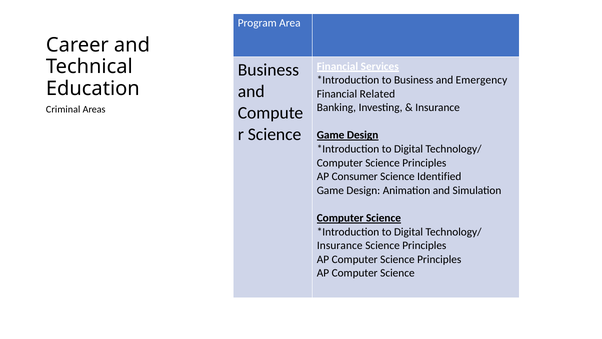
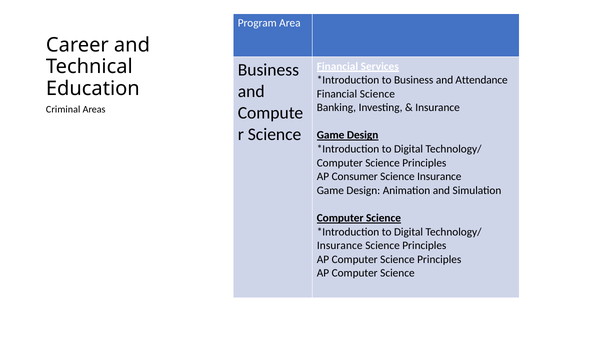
Emergency: Emergency -> Attendance
Financial Related: Related -> Science
Science Identified: Identified -> Insurance
